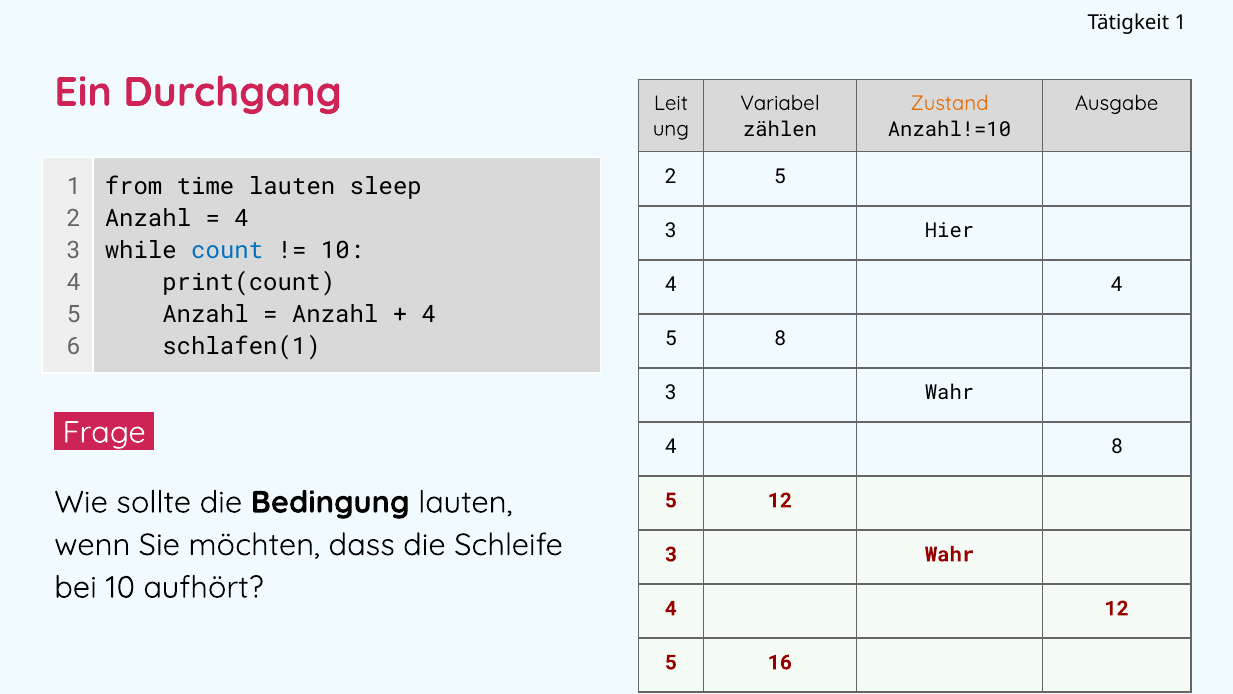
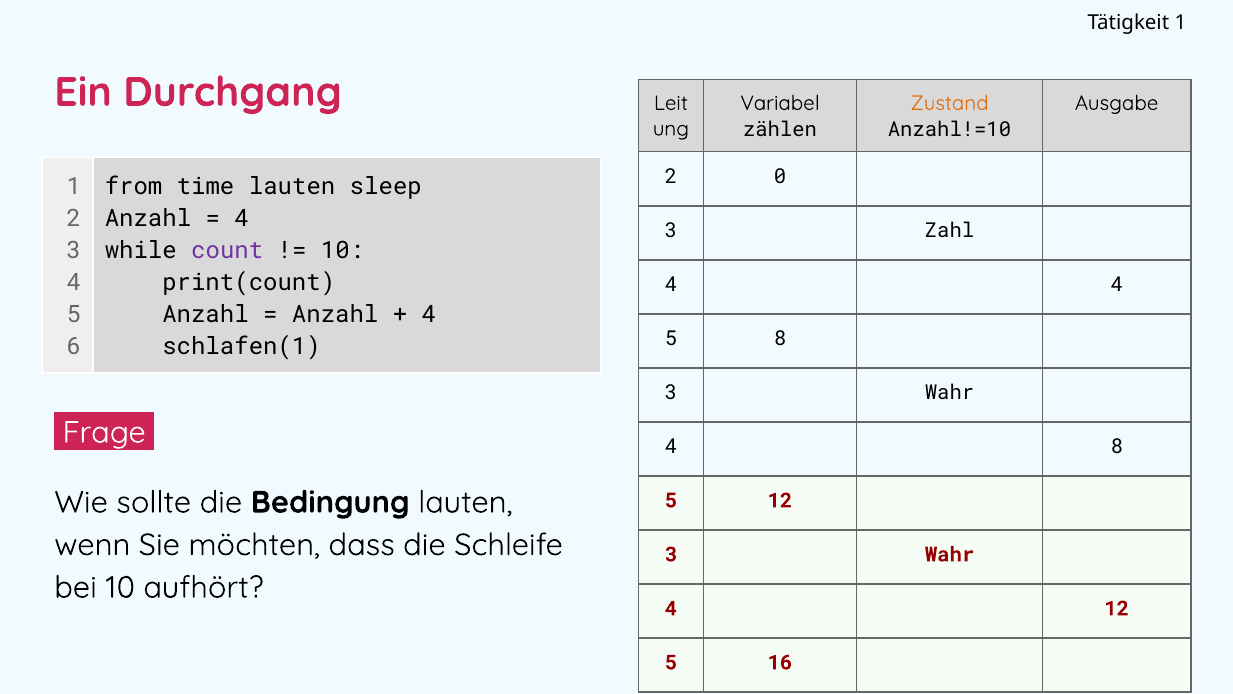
2 5: 5 -> 0
Hier: Hier -> Zahl
count colour: blue -> purple
